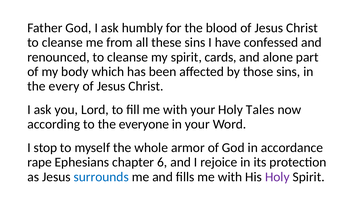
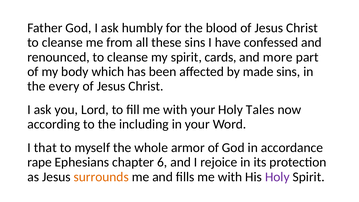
alone: alone -> more
those: those -> made
everyone: everyone -> including
stop: stop -> that
surrounds colour: blue -> orange
